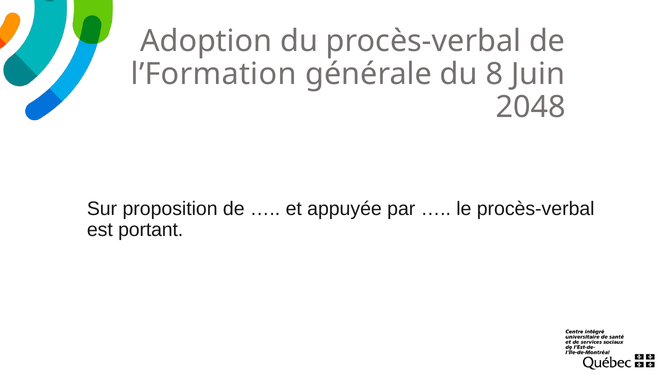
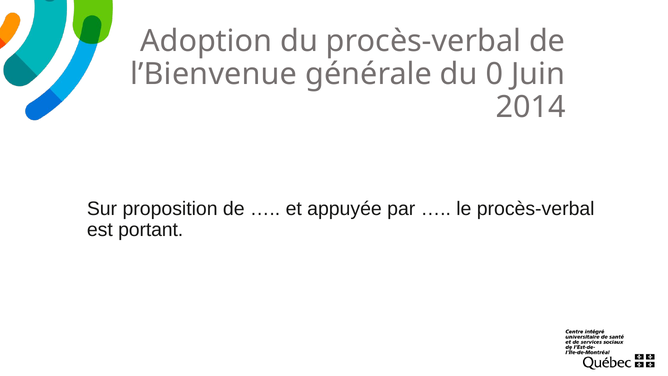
l’Formation: l’Formation -> l’Bienvenue
8: 8 -> 0
2048: 2048 -> 2014
